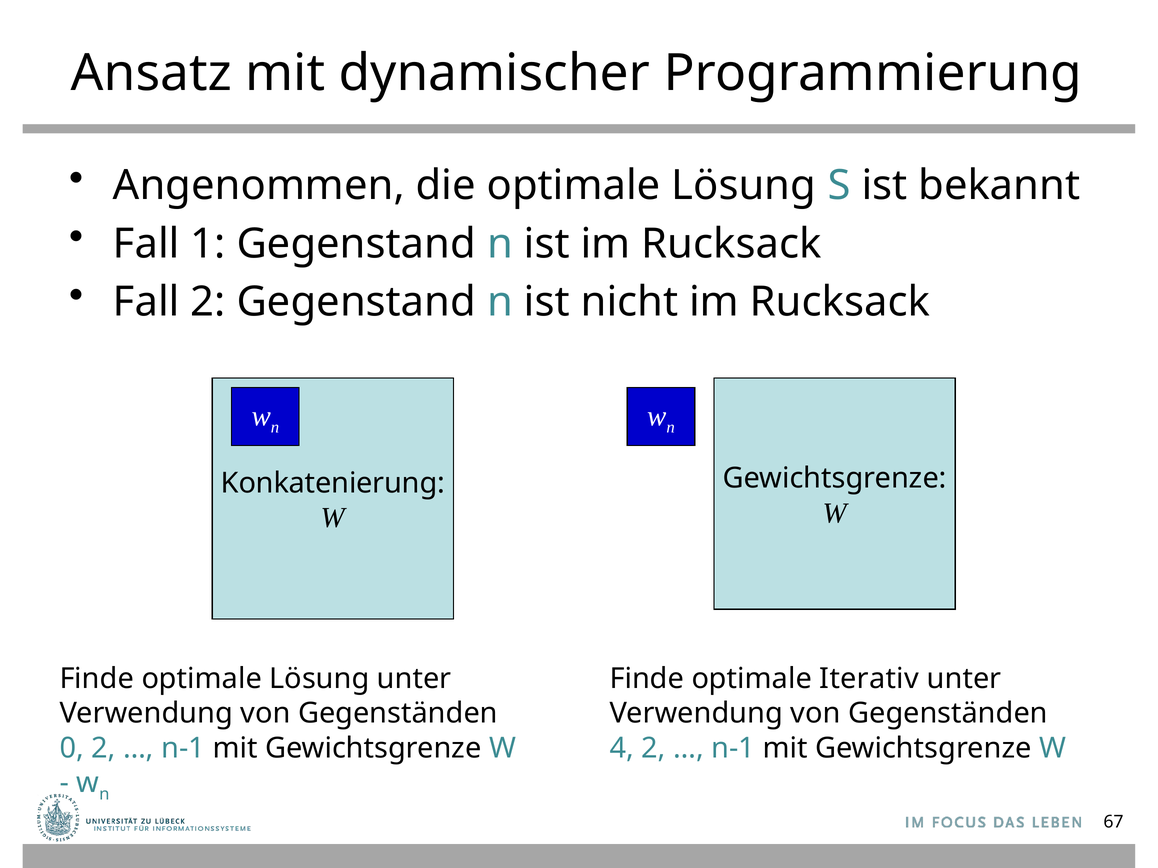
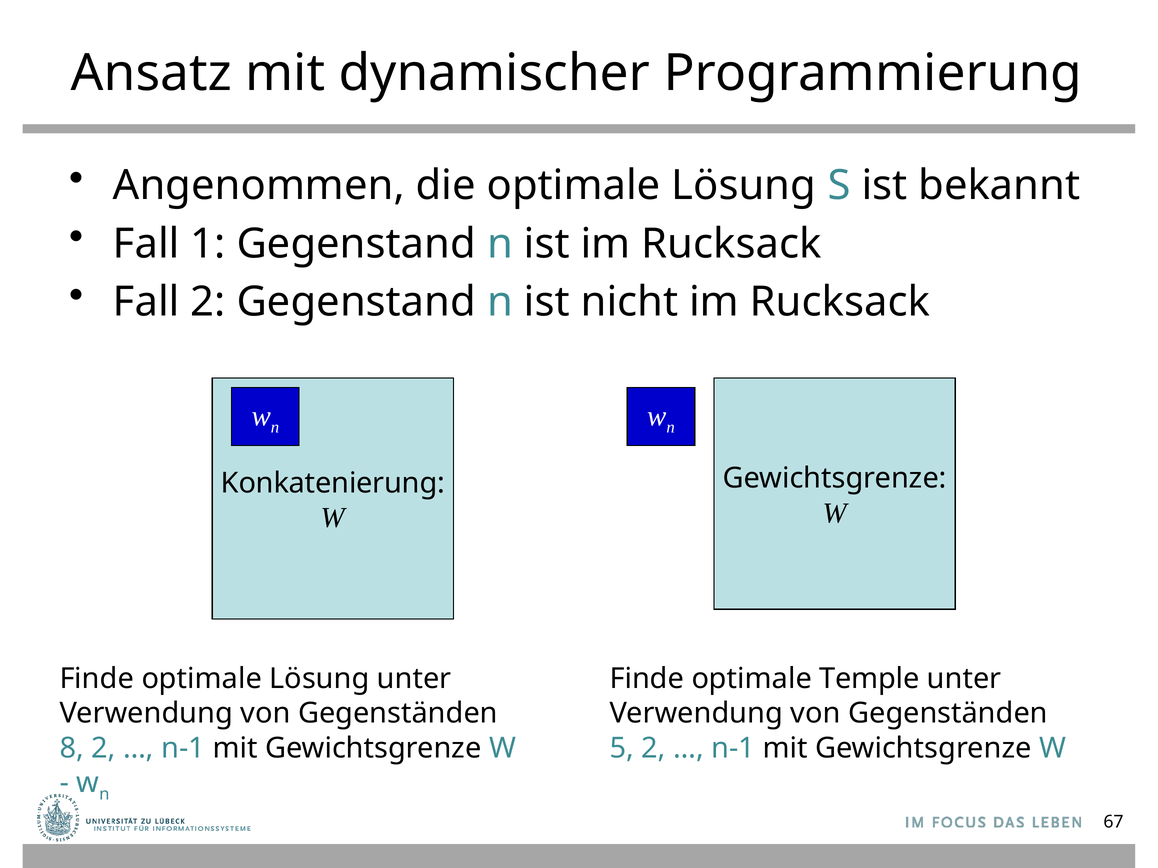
Iterativ: Iterativ -> Temple
0: 0 -> 8
4: 4 -> 5
